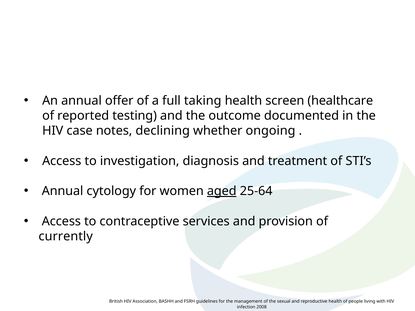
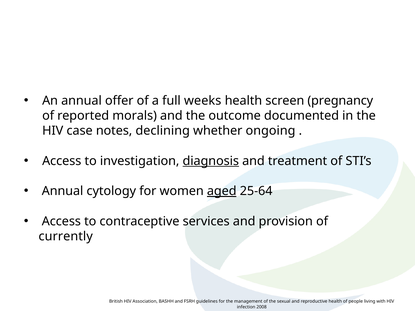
taking: taking -> weeks
healthcare: healthcare -> pregnancy
testing: testing -> morals
diagnosis underline: none -> present
